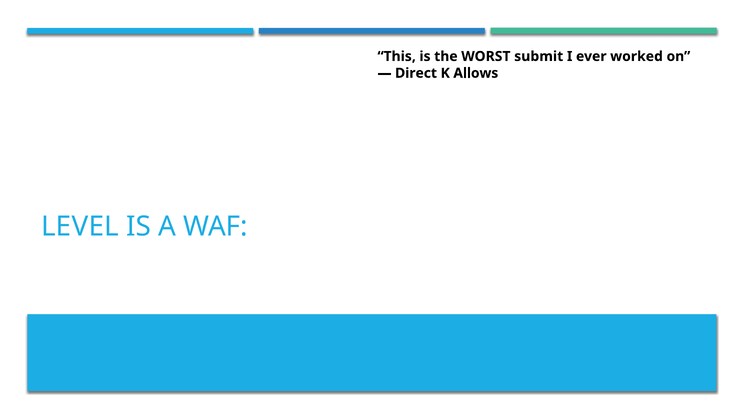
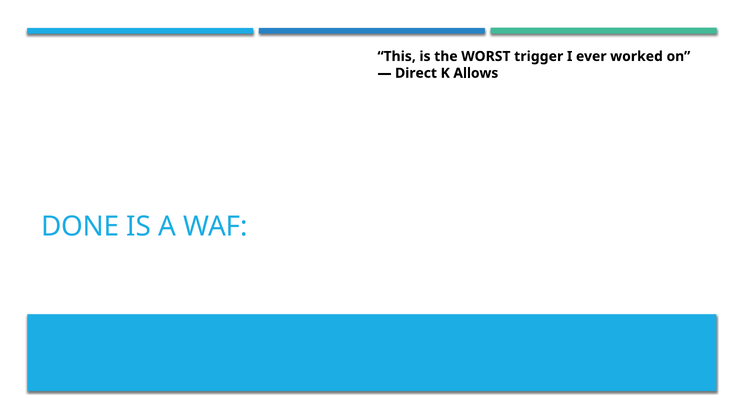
submit: submit -> trigger
LEVEL: LEVEL -> DONE
